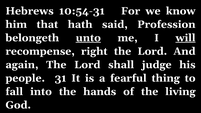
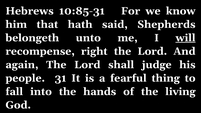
10:54-31: 10:54-31 -> 10:85-31
Profession: Profession -> Shepherds
unto underline: present -> none
